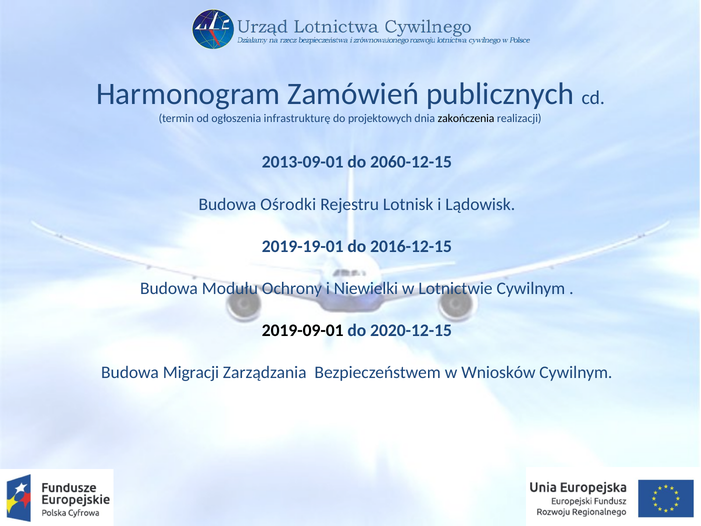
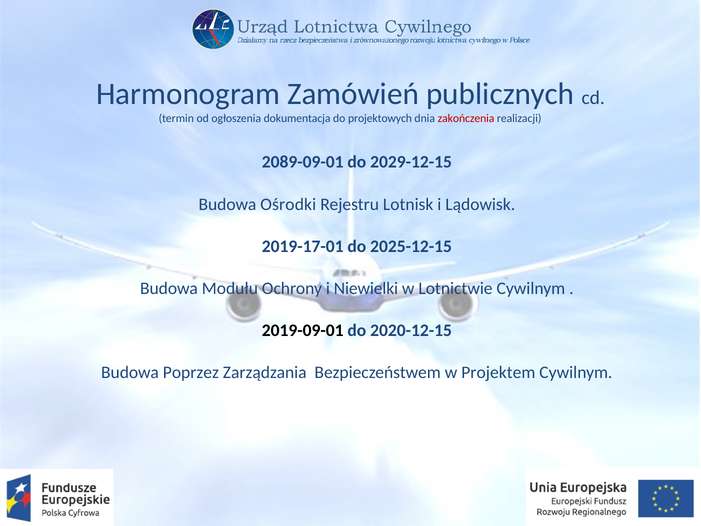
infrastrukturę: infrastrukturę -> dokumentacja
zakończenia colour: black -> red
2013-09-01: 2013-09-01 -> 2089-09-01
2060-12-15: 2060-12-15 -> 2029-12-15
2019-19-01: 2019-19-01 -> 2019-17-01
2016-12-15: 2016-12-15 -> 2025-12-15
Migracji: Migracji -> Poprzez
Wniosków: Wniosków -> Projektem
